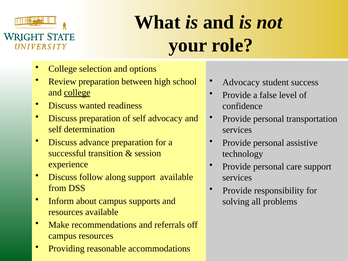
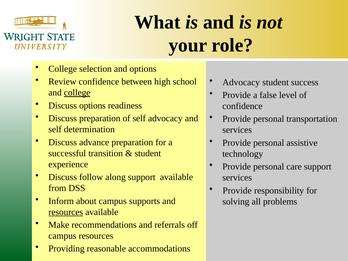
Review preparation: preparation -> confidence
Discuss wanted: wanted -> options
session at (148, 153): session -> student
resources at (66, 212) underline: none -> present
